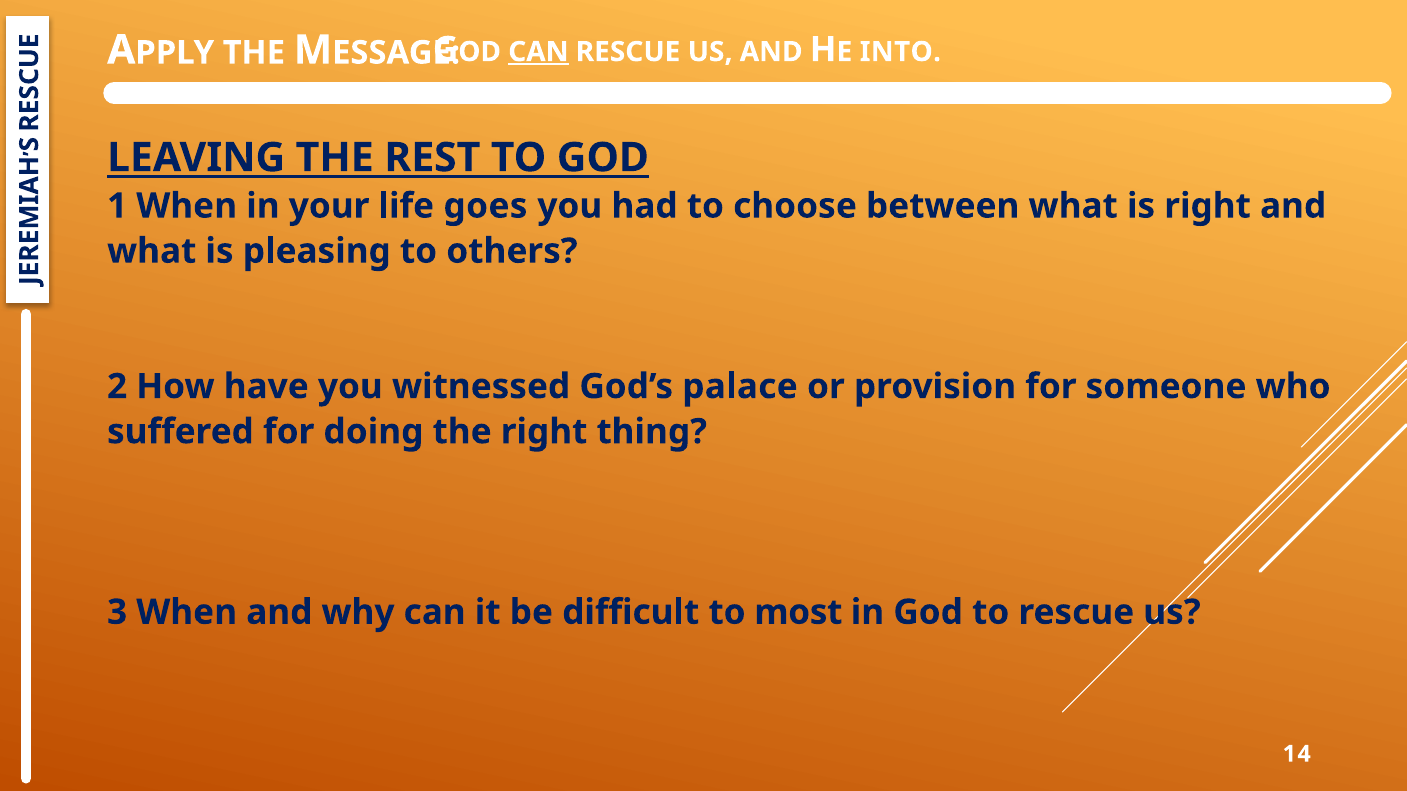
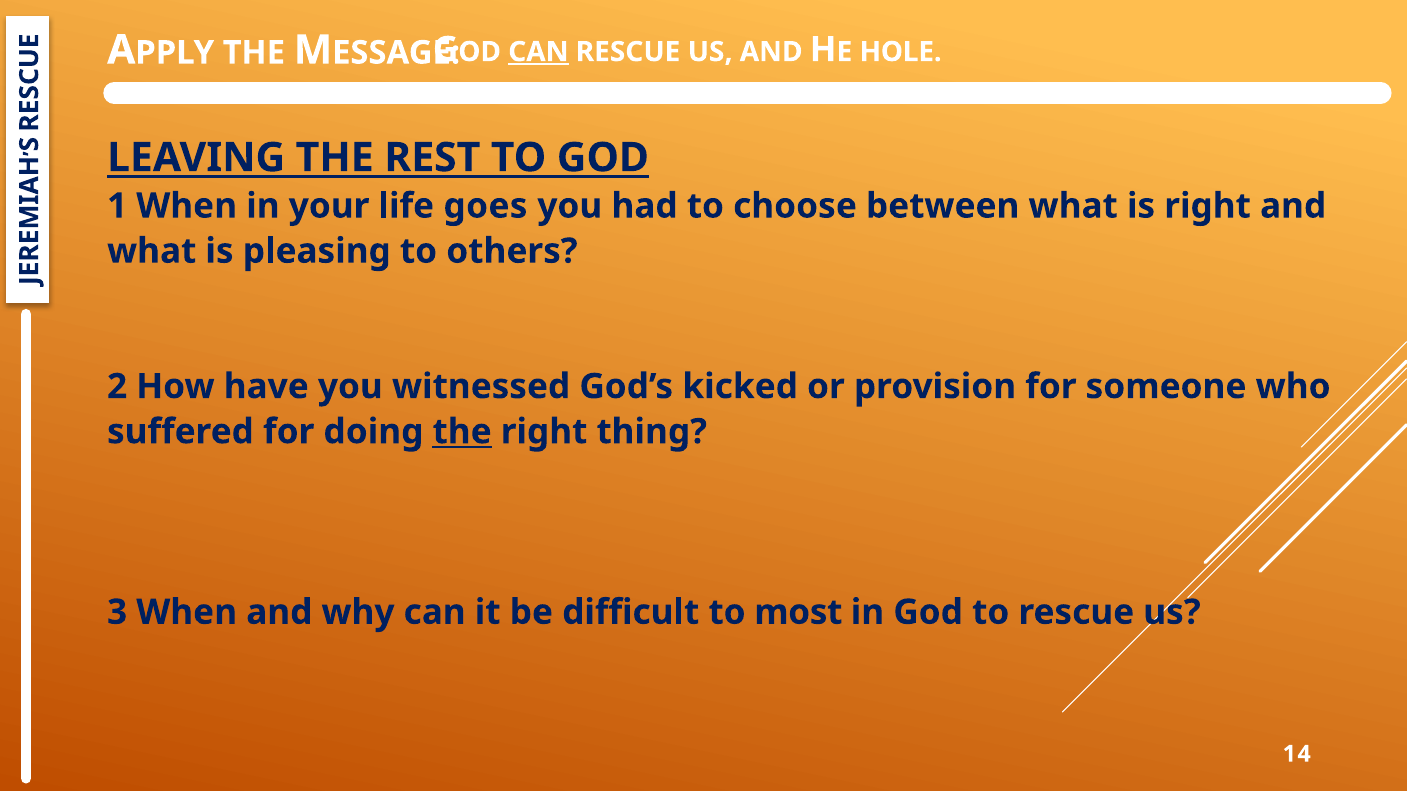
INTO: INTO -> HOLE
palace: palace -> kicked
the at (462, 432) underline: none -> present
